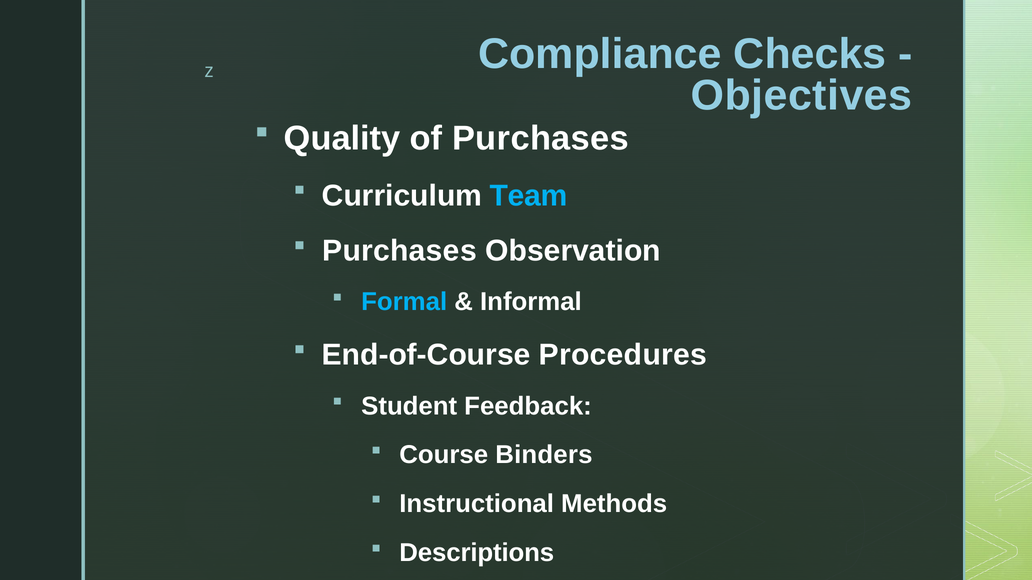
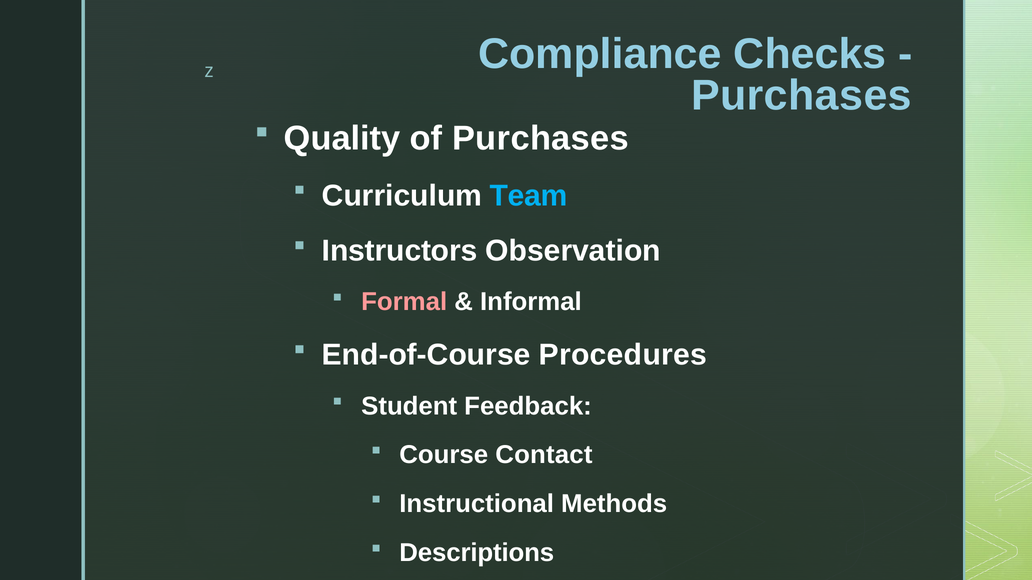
Objectives at (802, 96): Objectives -> Purchases
Purchases at (399, 251): Purchases -> Instructors
Formal colour: light blue -> pink
Binders: Binders -> Contact
